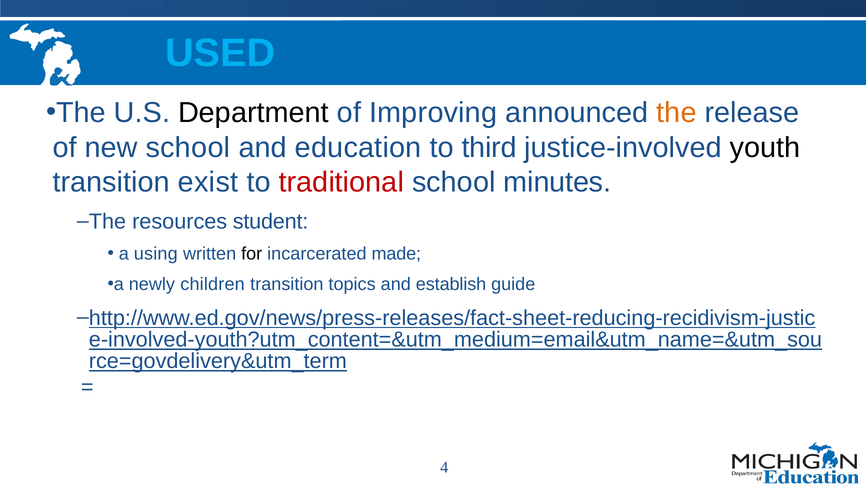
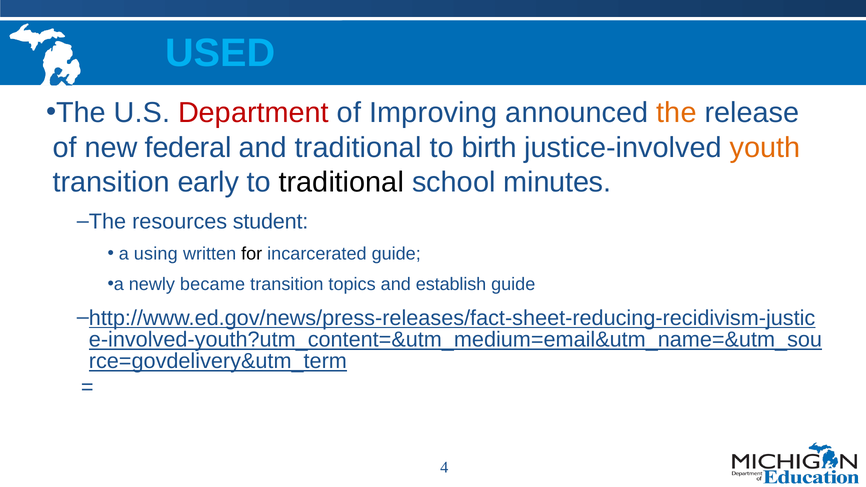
Department colour: black -> red
new school: school -> federal
and education: education -> traditional
third: third -> birth
youth colour: black -> orange
exist: exist -> early
traditional at (341, 182) colour: red -> black
incarcerated made: made -> guide
children: children -> became
